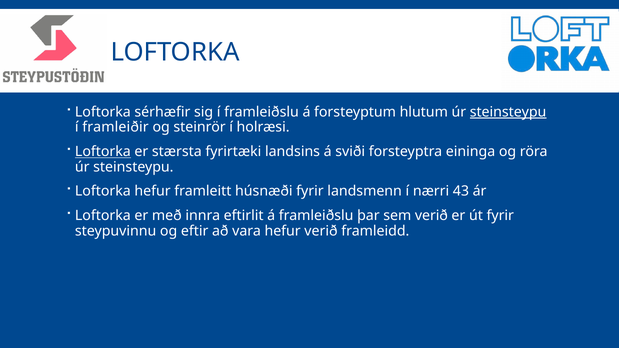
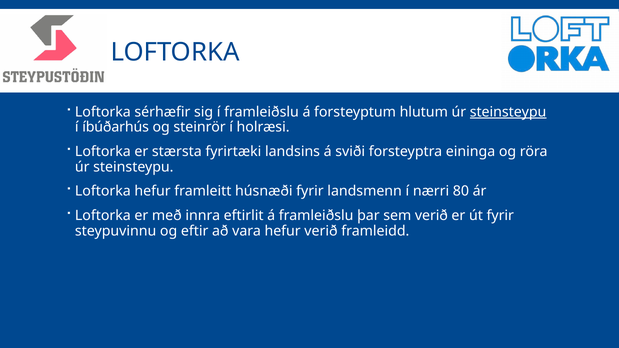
framleiðir: framleiðir -> íbúðarhús
Loftorka at (103, 152) underline: present -> none
43: 43 -> 80
